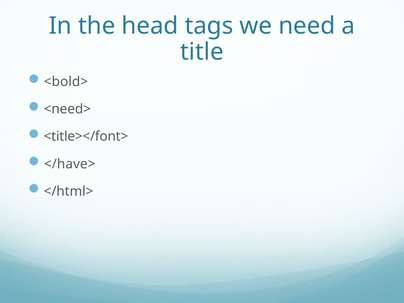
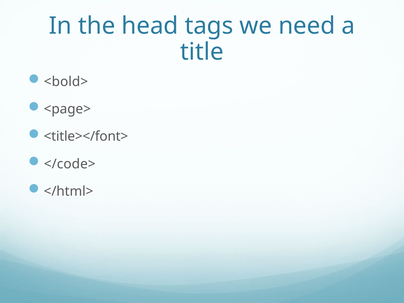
<need>: <need> -> <page>
</have>: </have> -> </code>
